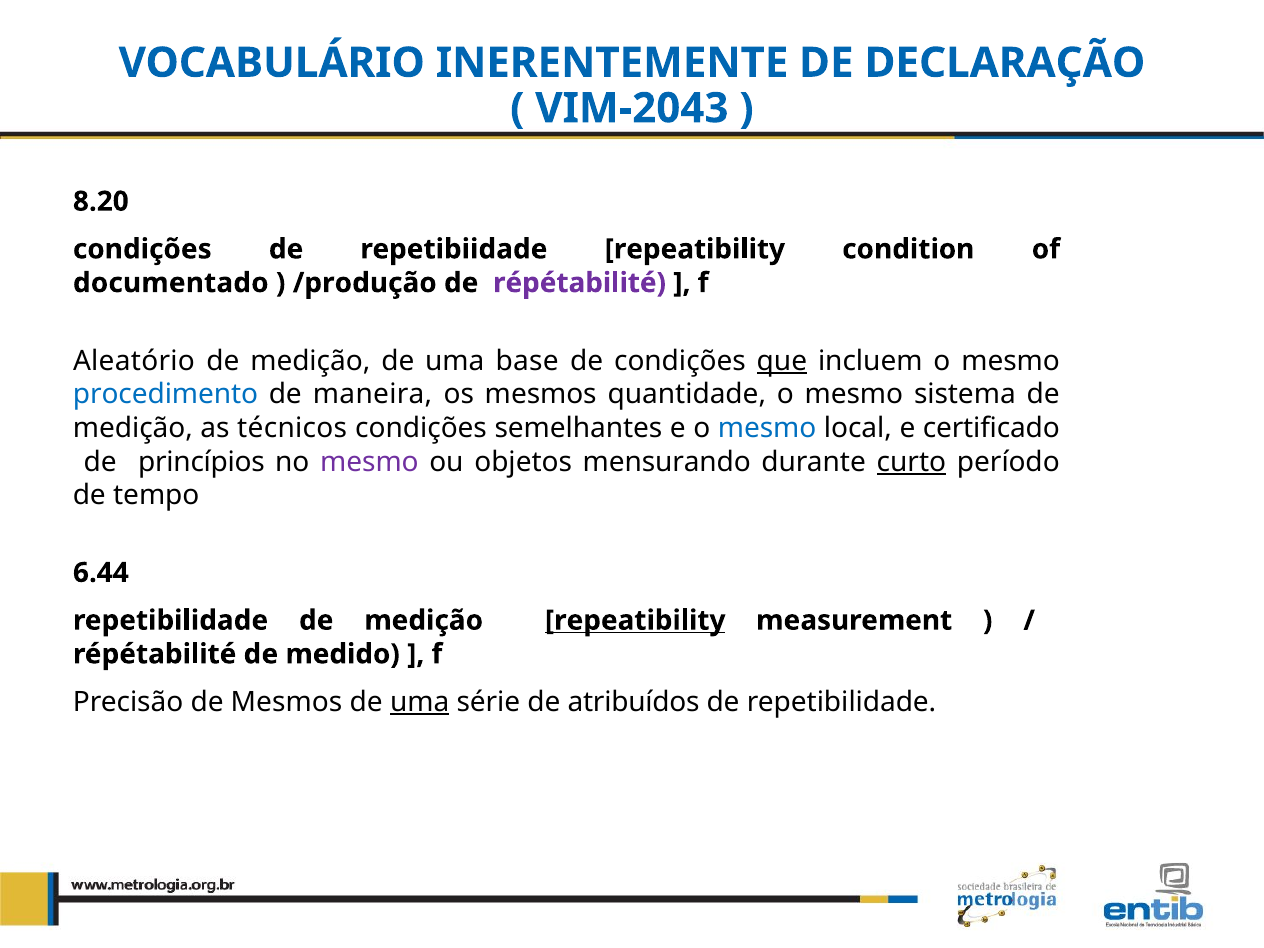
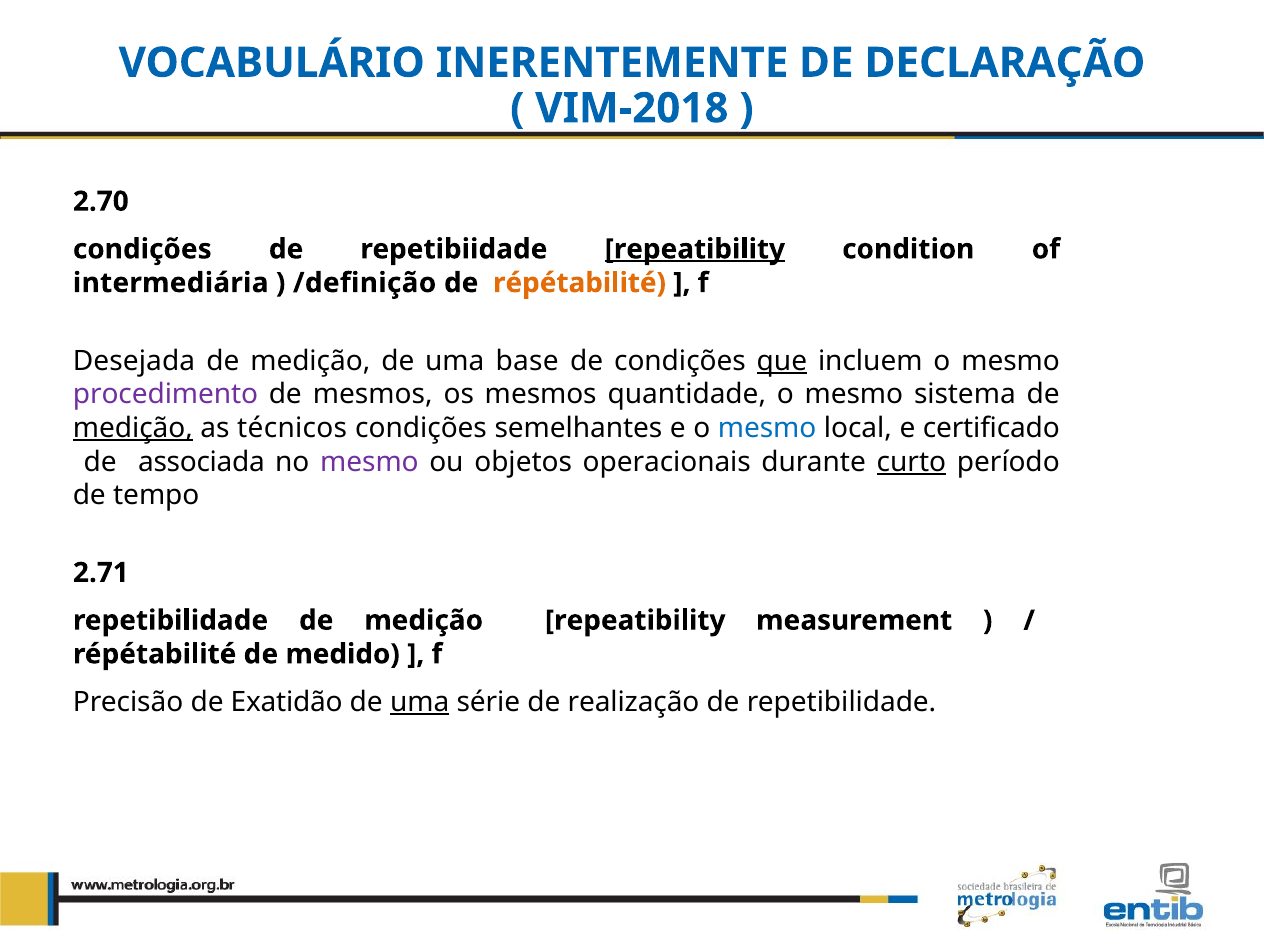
VIM-2043: VIM-2043 -> VIM-2018
8.20: 8.20 -> 2.70
repeatibility at (695, 249) underline: none -> present
documentado: documentado -> intermediária
/produção: /produção -> /definição
répétabilité at (579, 283) colour: purple -> orange
Aleatório: Aleatório -> Desejada
procedimento colour: blue -> purple
de maneira: maneira -> mesmos
medição at (133, 428) underline: none -> present
princípios: princípios -> associada
mensurando: mensurando -> operacionais
6.44: 6.44 -> 2.71
repeatibility at (635, 620) underline: present -> none
de Mesmos: Mesmos -> Exatidão
atribuídos: atribuídos -> realização
